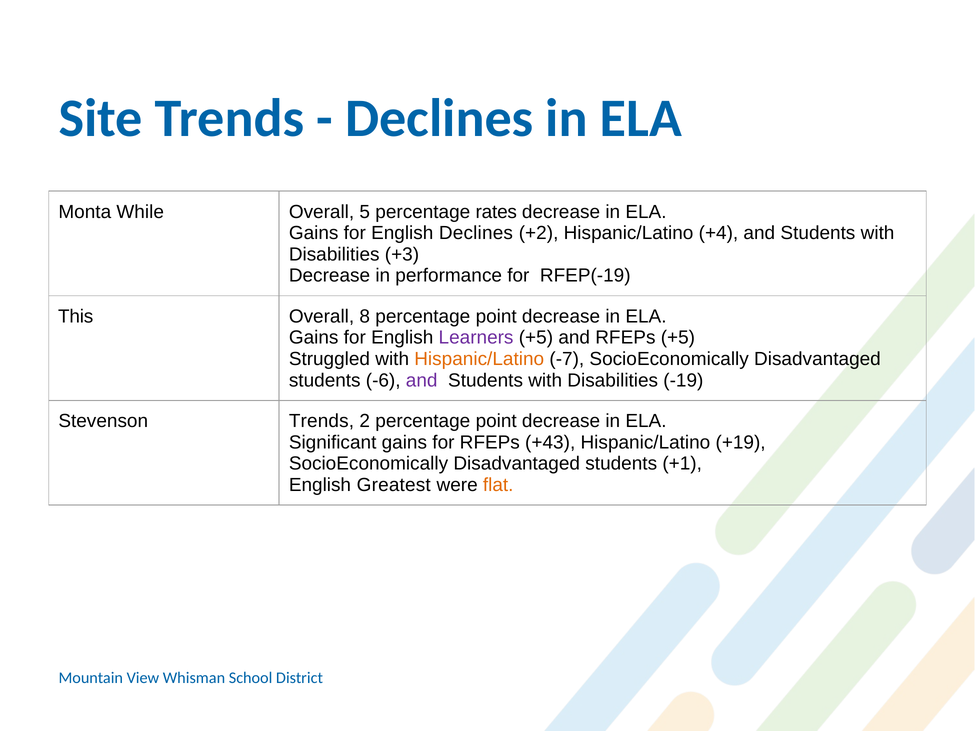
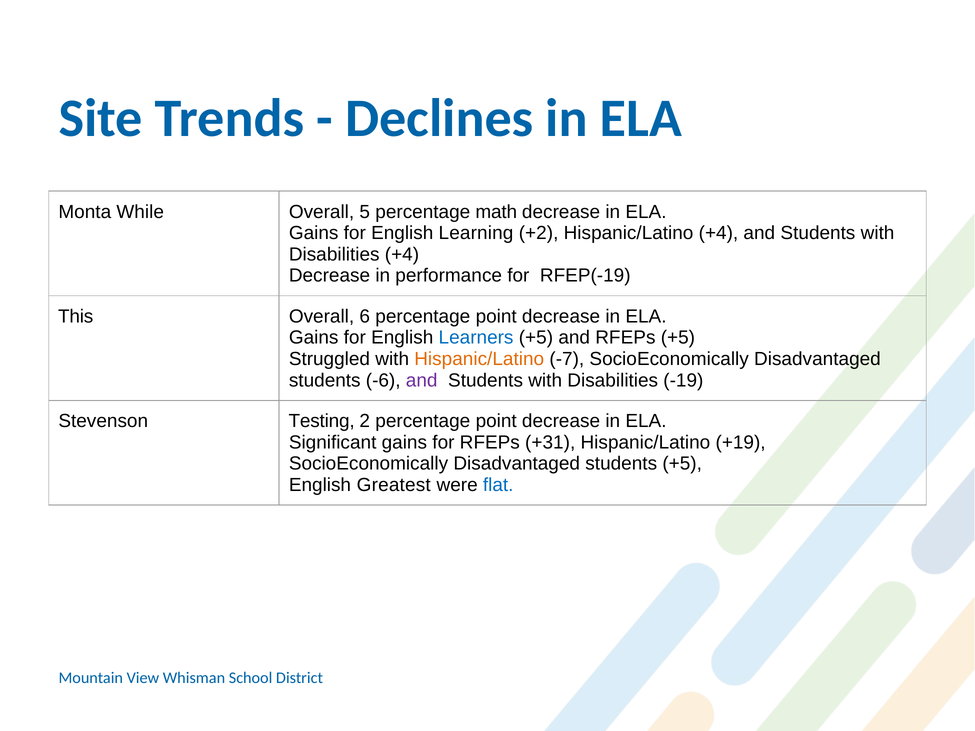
rates: rates -> math
English Declines: Declines -> Learning
Disabilities +3: +3 -> +4
8: 8 -> 6
Learners colour: purple -> blue
Stevenson Trends: Trends -> Testing
+43: +43 -> +31
students +1: +1 -> +5
flat colour: orange -> blue
